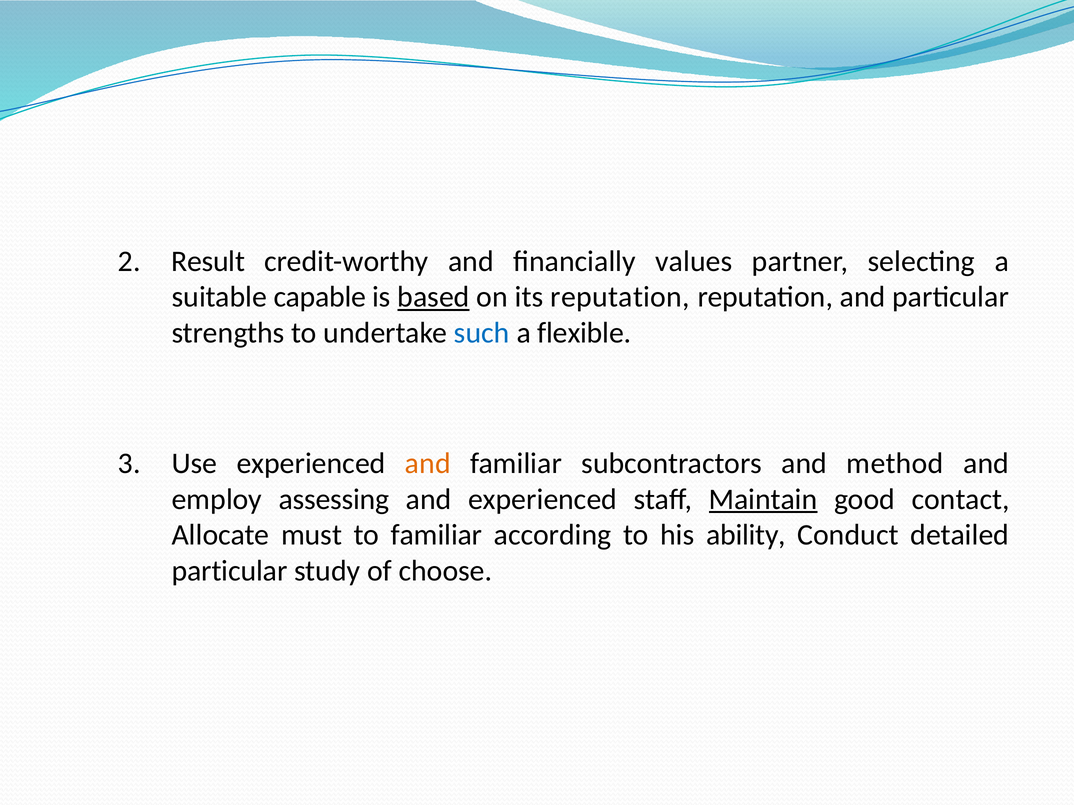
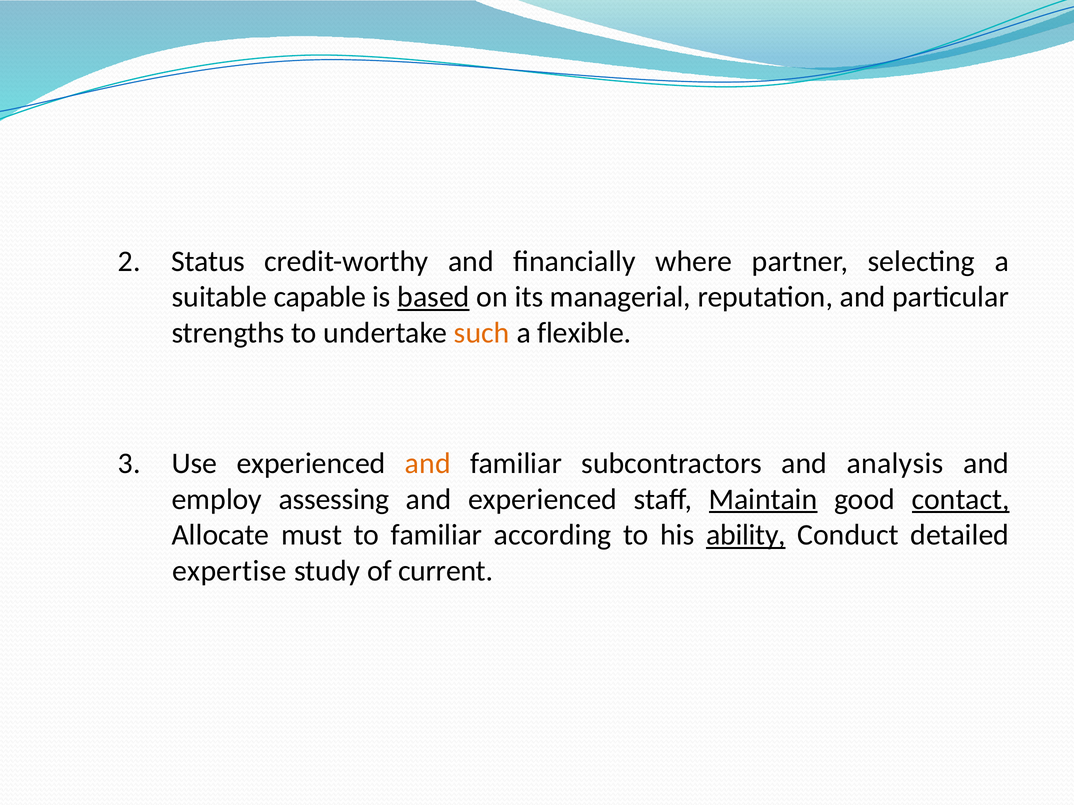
Result: Result -> Status
values: values -> where
its reputation: reputation -> managerial
such colour: blue -> orange
method: method -> analysis
contact underline: none -> present
ability underline: none -> present
particular at (230, 571): particular -> expertise
choose: choose -> current
